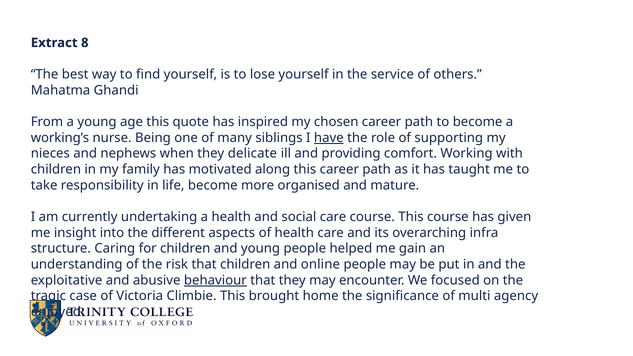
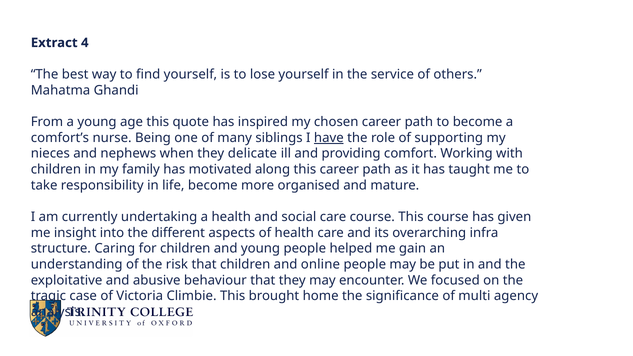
8: 8 -> 4
working’s: working’s -> comfort’s
behaviour underline: present -> none
enjoyed: enjoyed -> analysis
